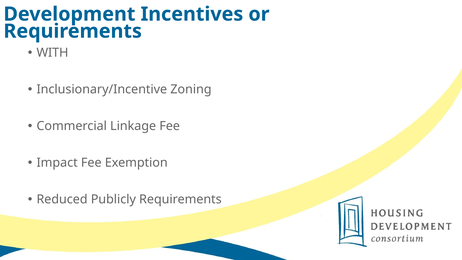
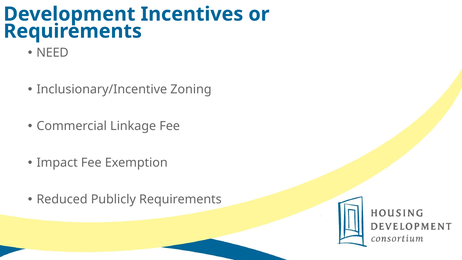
WITH: WITH -> NEED
